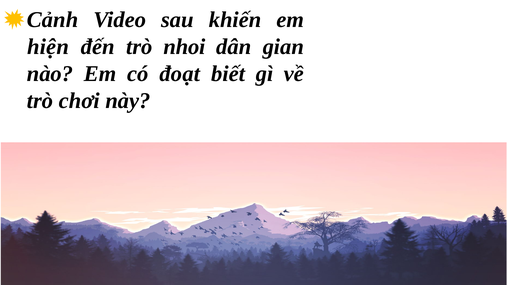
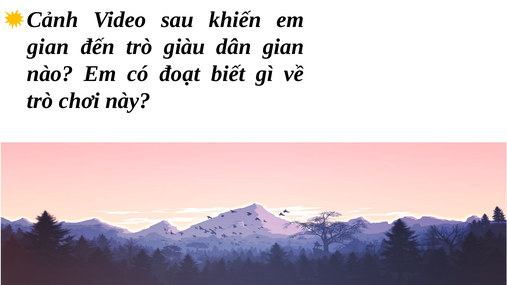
hiện at (48, 47): hiện -> gian
nhoi: nhoi -> giàu
